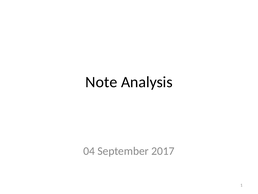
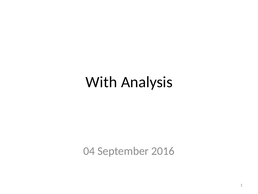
Note: Note -> With
2017: 2017 -> 2016
